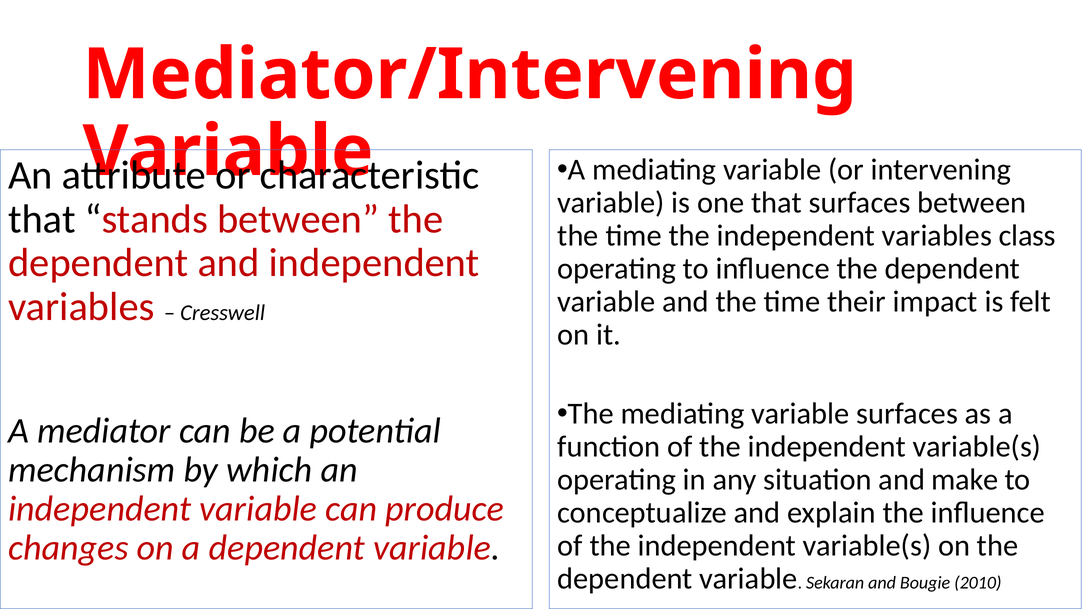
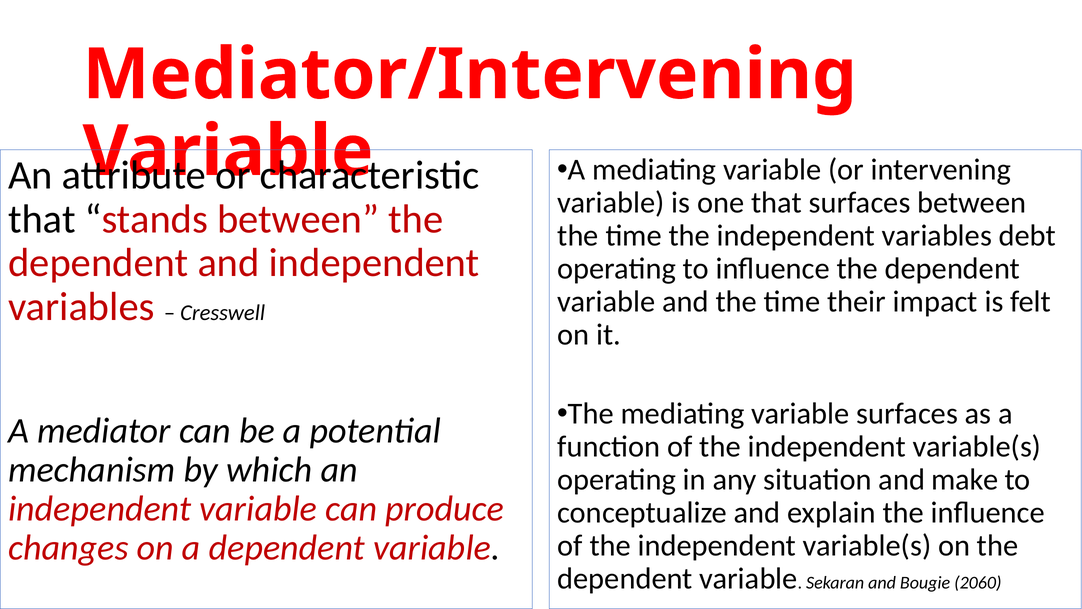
class: class -> debt
2010: 2010 -> 2060
